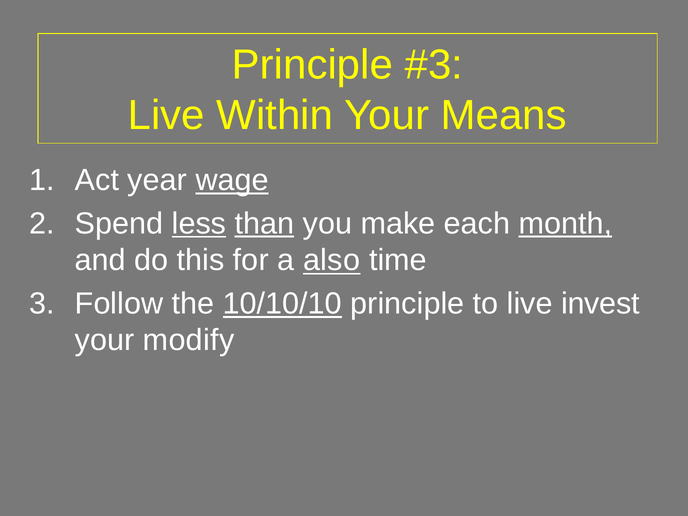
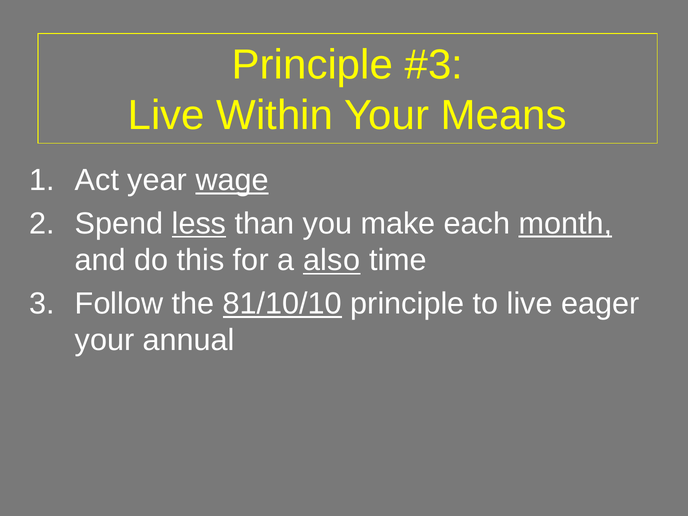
than underline: present -> none
10/10/10: 10/10/10 -> 81/10/10
invest: invest -> eager
modify: modify -> annual
